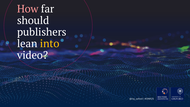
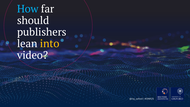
How colour: pink -> light blue
